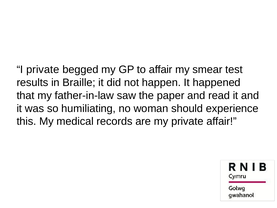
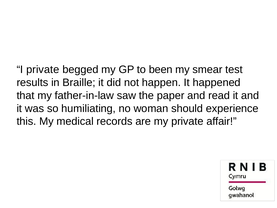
to affair: affair -> been
